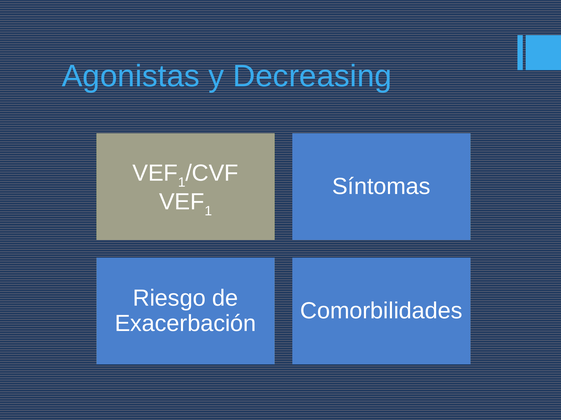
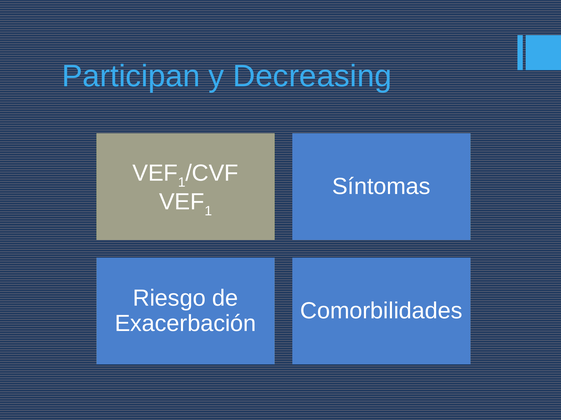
Agonistas: Agonistas -> Participan
